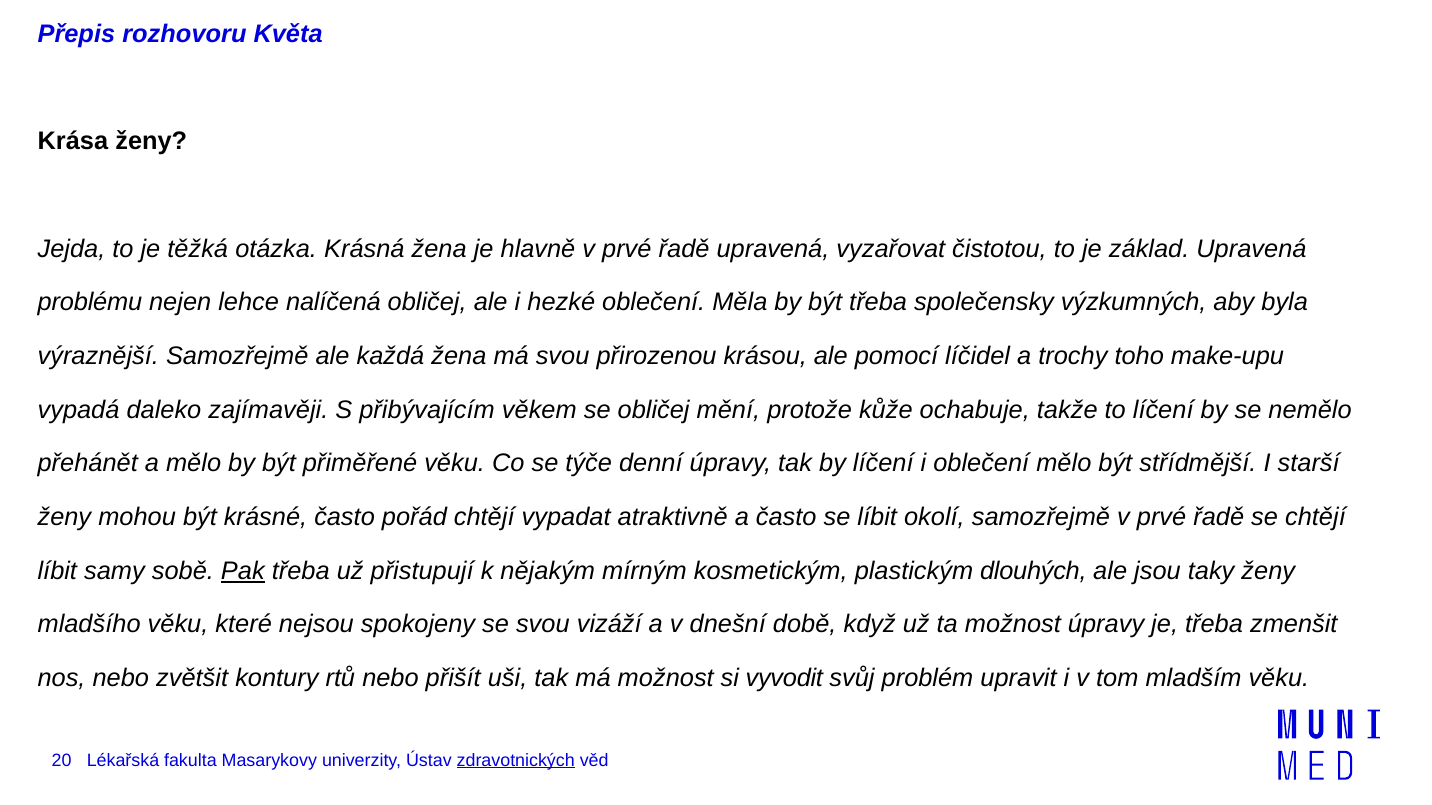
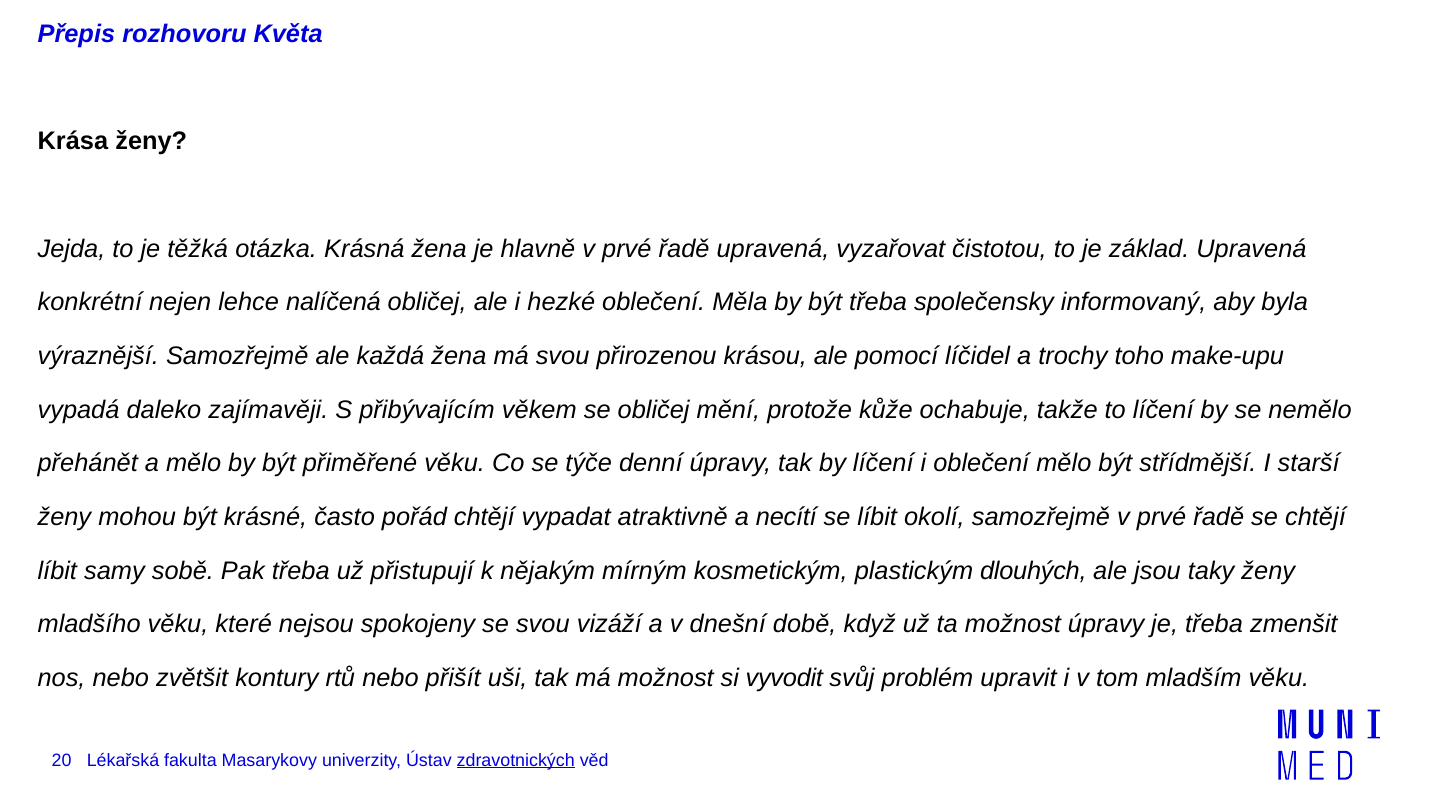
problému: problému -> konkrétní
výzkumných: výzkumných -> informovaný
a často: často -> necítí
Pak underline: present -> none
